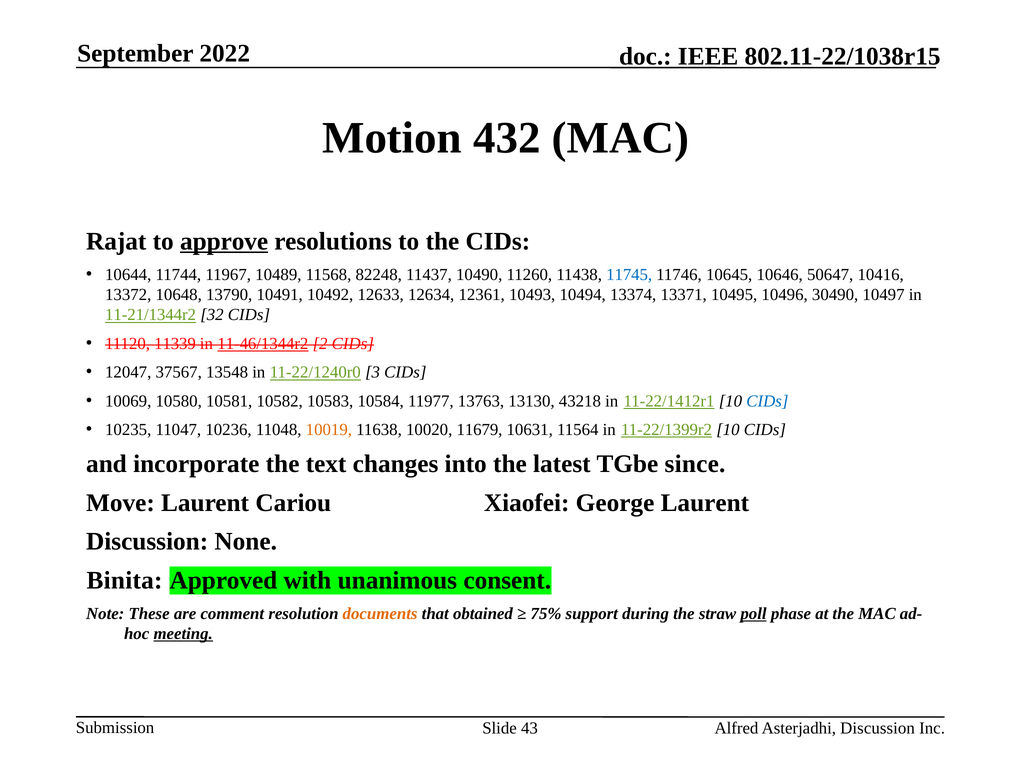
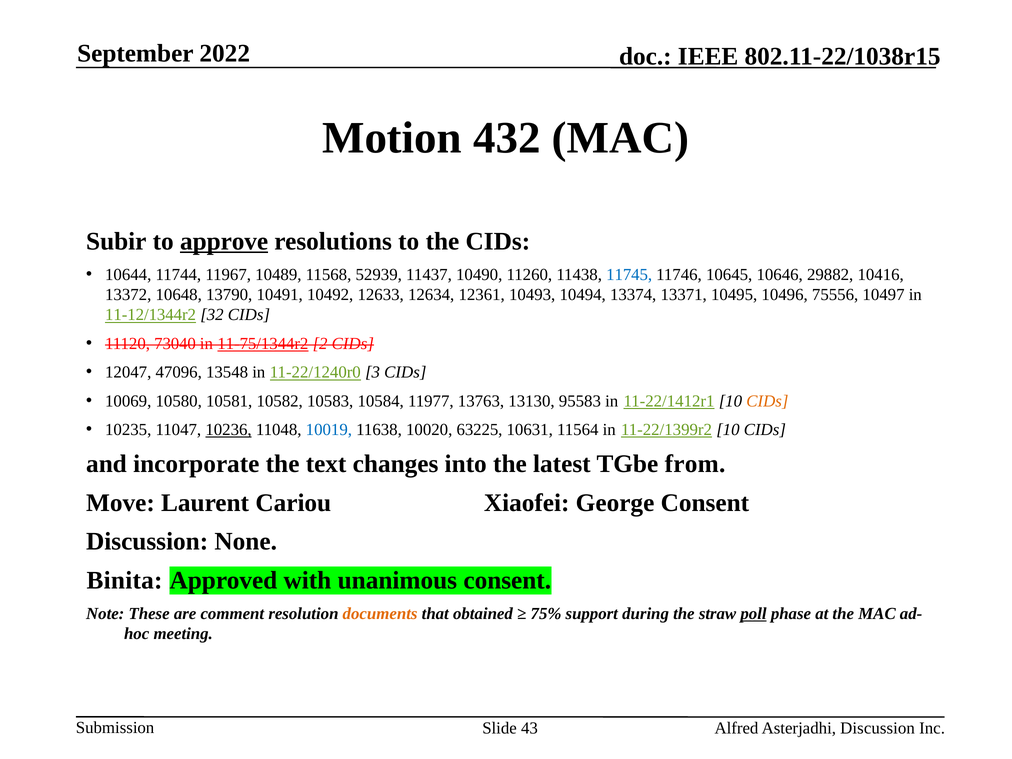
Rajat: Rajat -> Subir
82248: 82248 -> 52939
50647: 50647 -> 29882
30490: 30490 -> 75556
11-21/1344r2: 11-21/1344r2 -> 11-12/1344r2
11339: 11339 -> 73040
11-46/1344r2: 11-46/1344r2 -> 11-75/1344r2
37567: 37567 -> 47096
43218: 43218 -> 95583
CIDs at (767, 401) colour: blue -> orange
10236 underline: none -> present
10019 colour: orange -> blue
11679: 11679 -> 63225
since: since -> from
George Laurent: Laurent -> Consent
meeting underline: present -> none
